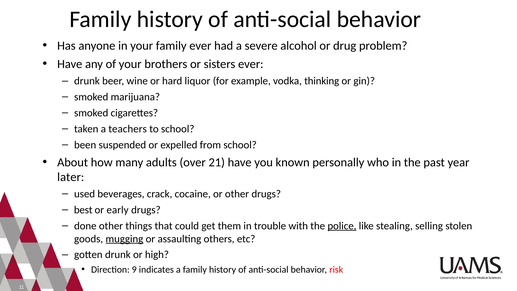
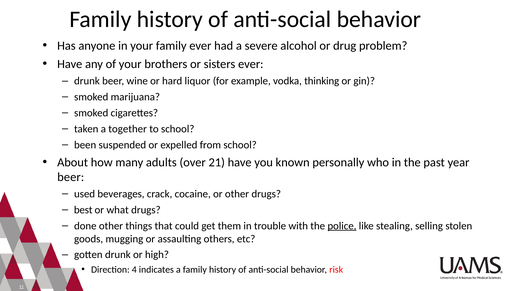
teachers: teachers -> together
later at (71, 177): later -> beer
early: early -> what
mugging underline: present -> none
9: 9 -> 4
